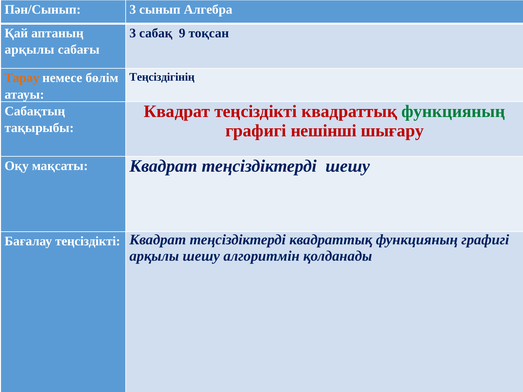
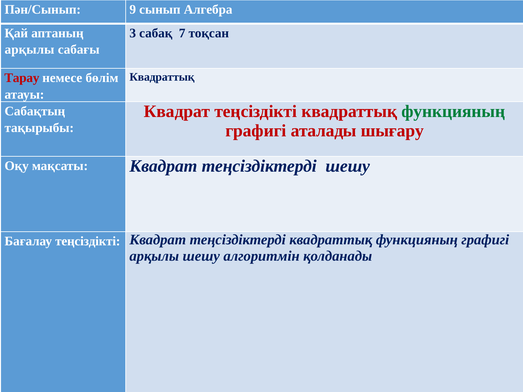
Пән/Сынып 3: 3 -> 9
9: 9 -> 7
Теңсіздігінің at (162, 77): Теңсіздігінің -> Квадраттық
Тарау colour: orange -> red
нешінші: нешінші -> аталады
